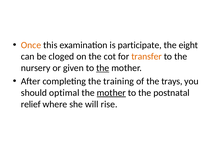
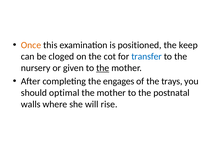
participate: participate -> positioned
eight: eight -> keep
transfer colour: orange -> blue
training: training -> engages
mother at (111, 93) underline: present -> none
relief: relief -> walls
